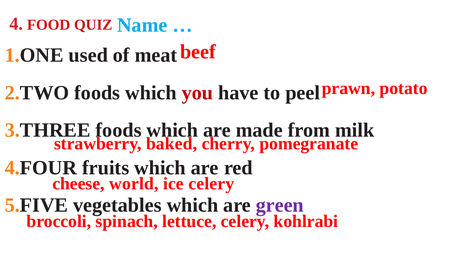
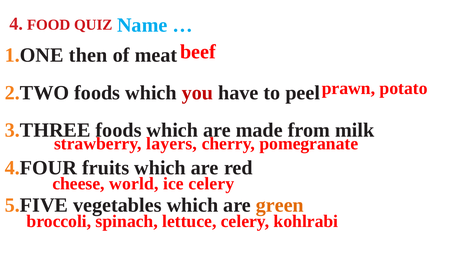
used: used -> then
baked: baked -> layers
green colour: purple -> orange
